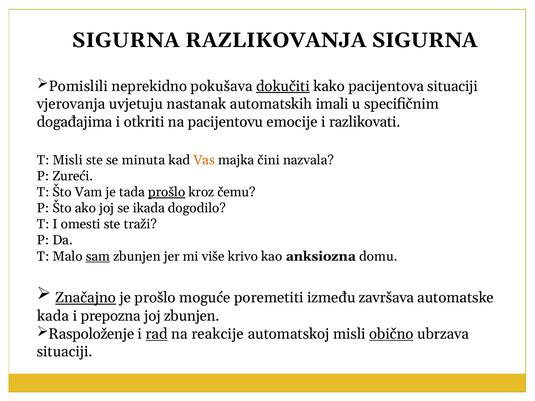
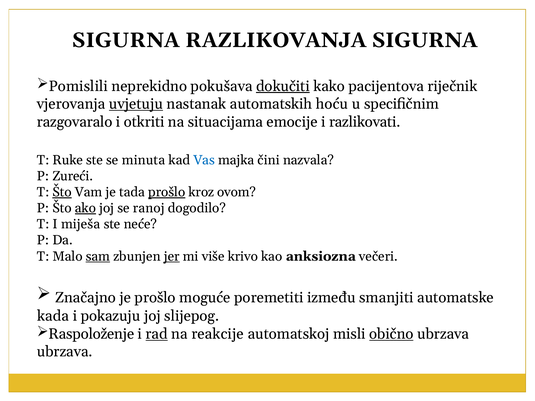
pacijentova situaciji: situaciji -> riječnik
uvjetuju underline: none -> present
imali: imali -> hoću
događajima: događajima -> razgovaralo
pacijentovu: pacijentovu -> situacijama
T Misli: Misli -> Ruke
Vas colour: orange -> blue
Što at (62, 192) underline: none -> present
čemu: čemu -> ovom
ako underline: none -> present
ikada: ikada -> ranoj
omesti: omesti -> miješa
traži: traži -> neće
jer underline: none -> present
domu: domu -> večeri
Značajno underline: present -> none
završava: završava -> smanjiti
prepozna: prepozna -> pokazuju
joj zbunjen: zbunjen -> slijepog
situaciji at (65, 352): situaciji -> ubrzava
